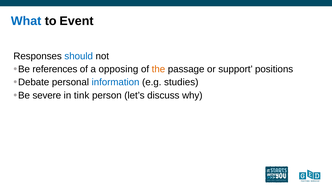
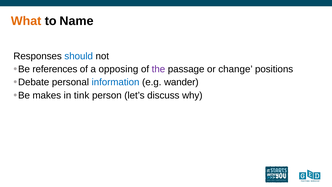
What colour: blue -> orange
Event: Event -> Name
the colour: orange -> purple
support: support -> change
studies: studies -> wander
severe: severe -> makes
